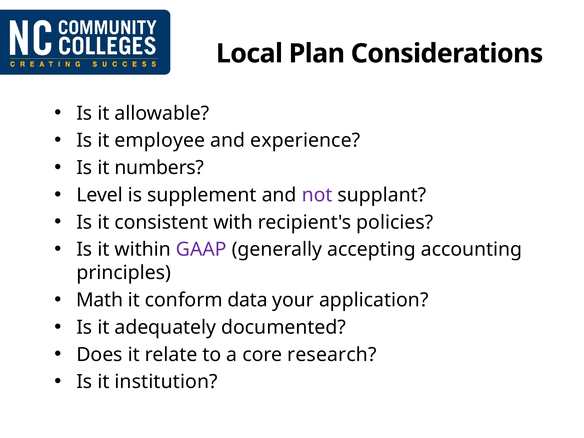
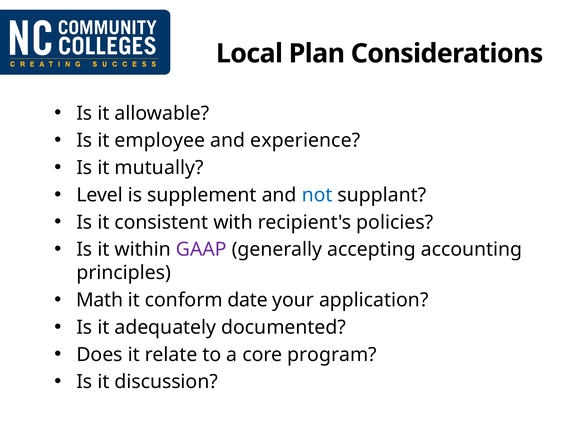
numbers: numbers -> mutually
not colour: purple -> blue
data: data -> date
research: research -> program
institution: institution -> discussion
